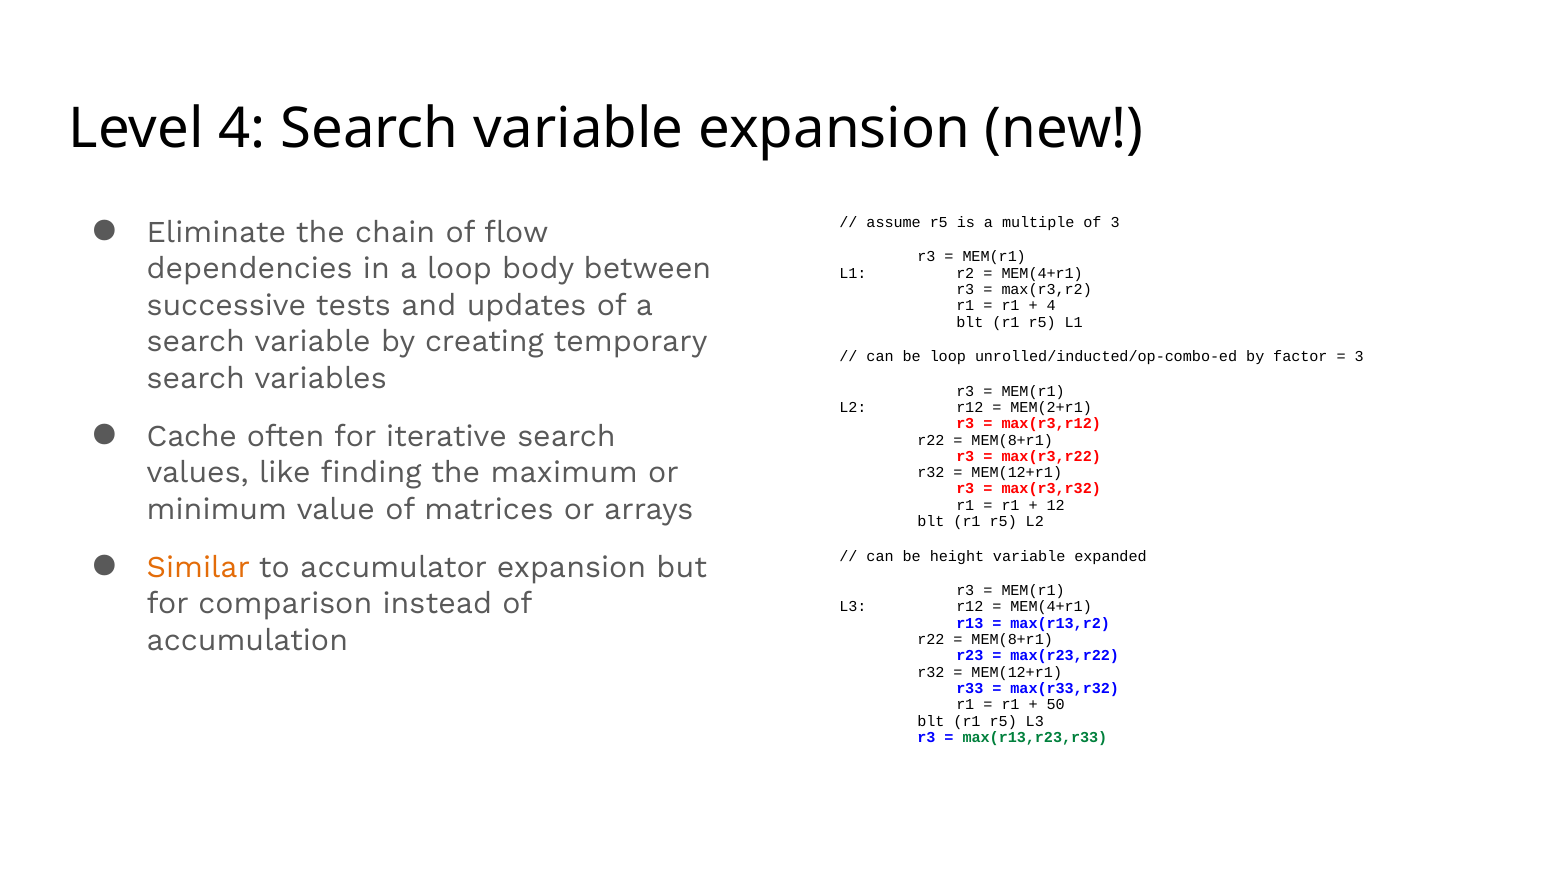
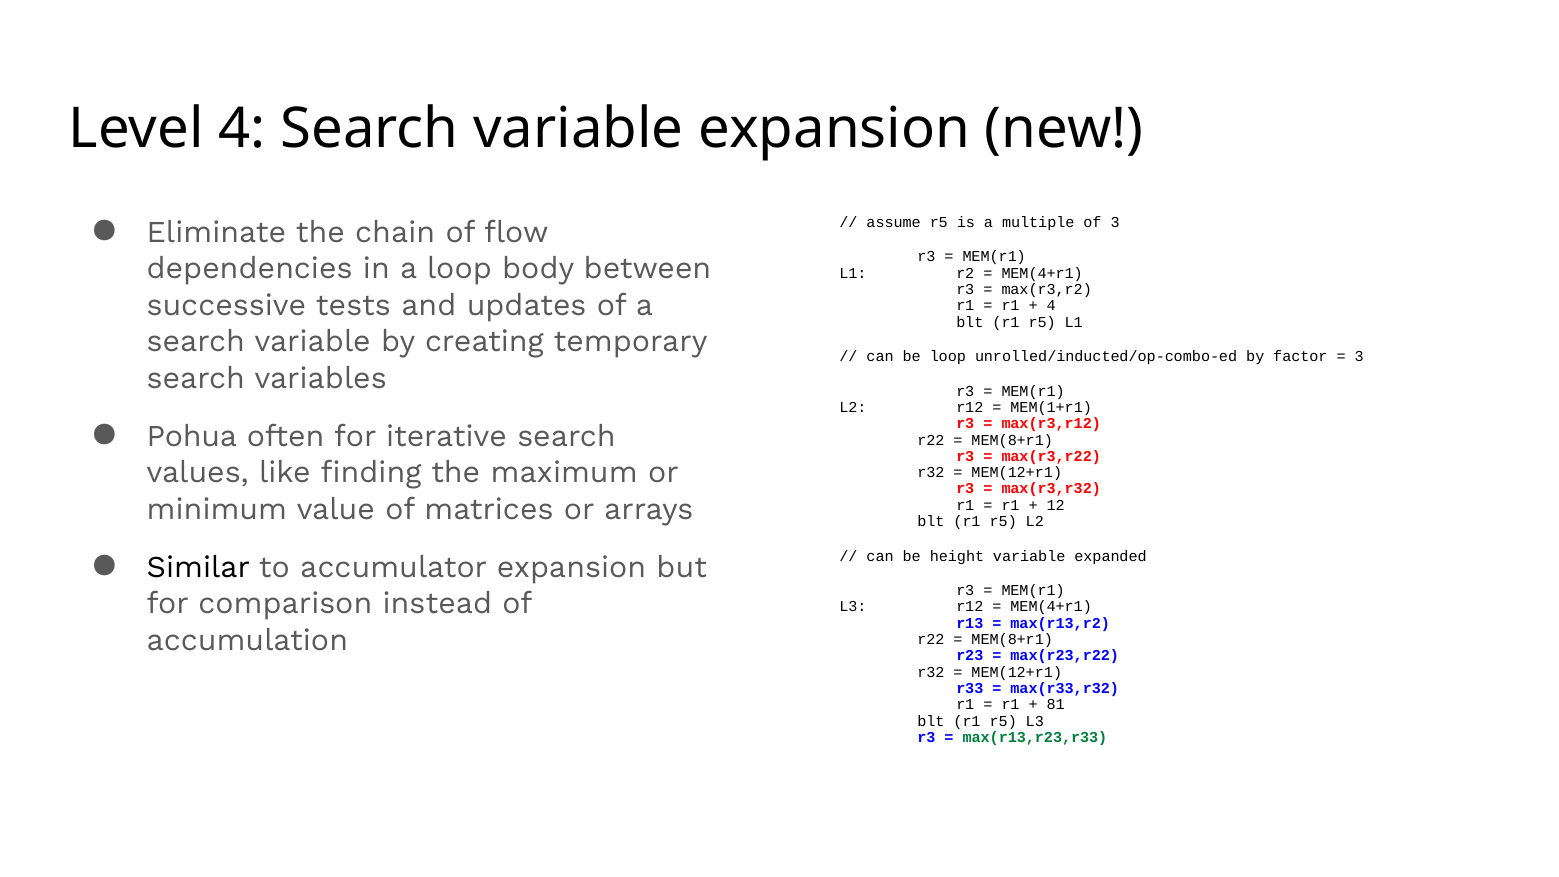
MEM(2+r1: MEM(2+r1 -> MEM(1+r1
Cache: Cache -> Pohua
Similar colour: orange -> black
50: 50 -> 81
